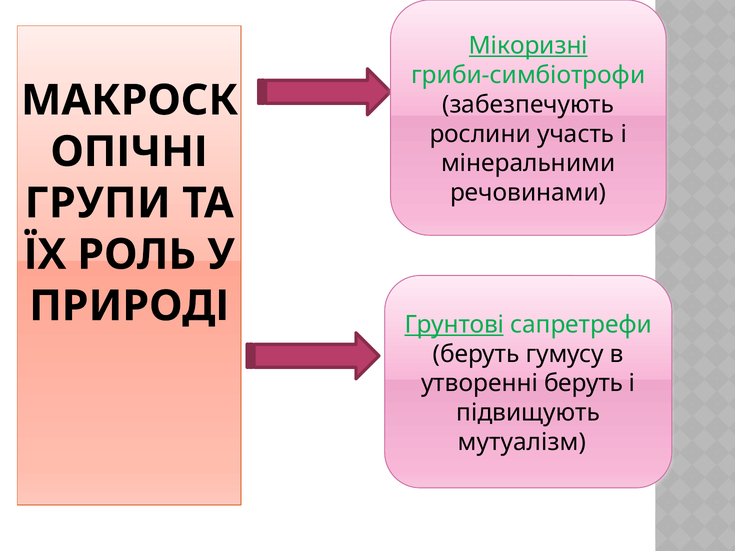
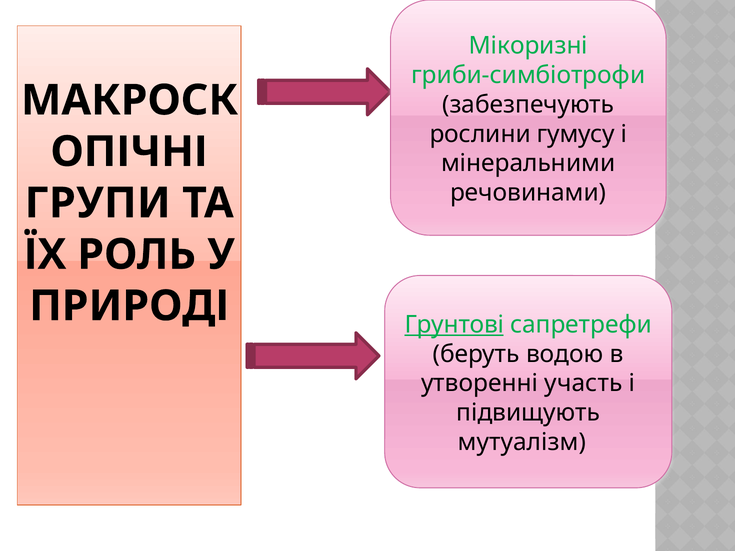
Мікоризні underline: present -> none
участь: участь -> гумусу
гумусу: гумусу -> водою
утворенні беруть: беруть -> участь
